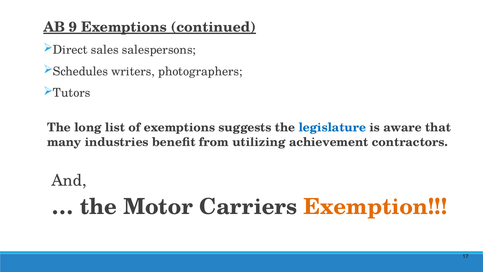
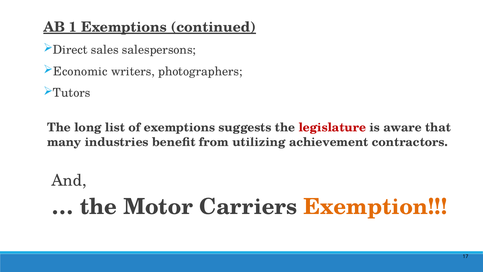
9: 9 -> 1
Schedules: Schedules -> Economic
legislature colour: blue -> red
